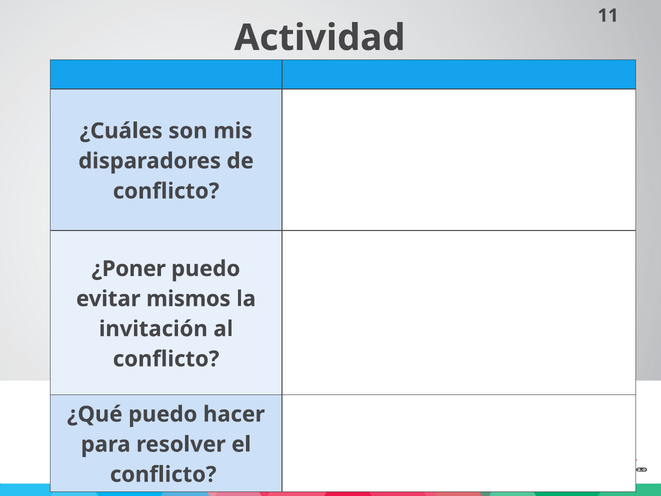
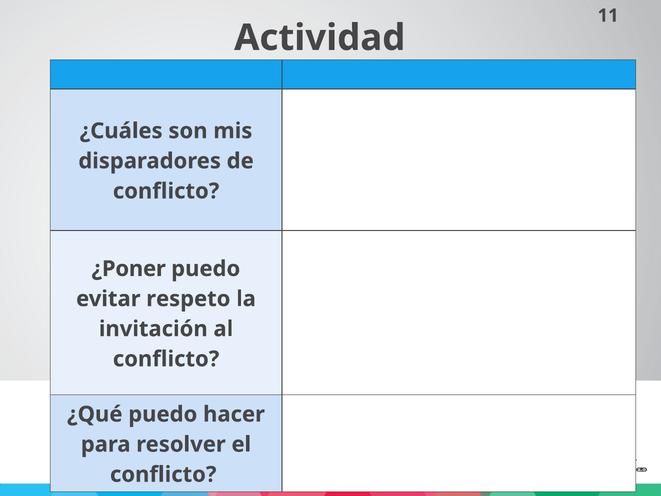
mismos: mismos -> respeto
